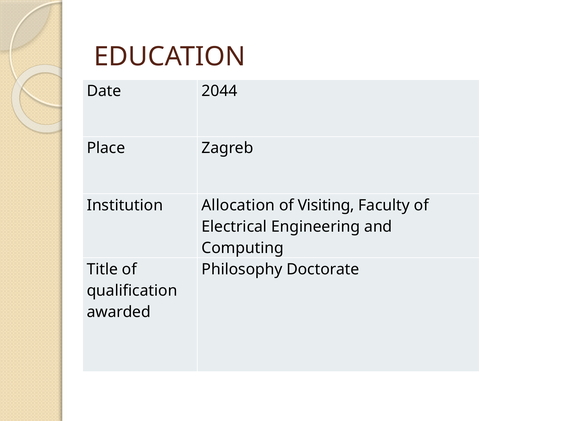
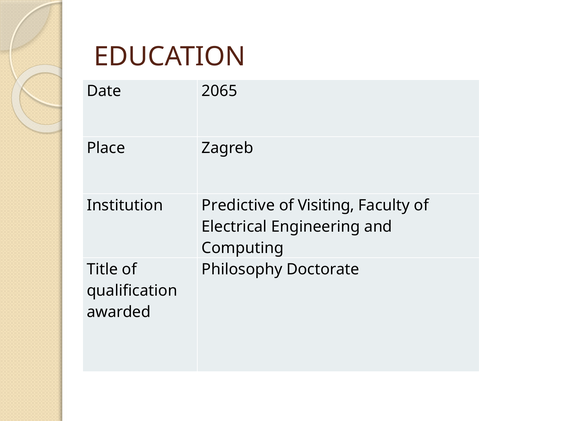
2044: 2044 -> 2065
Allocation: Allocation -> Predictive
